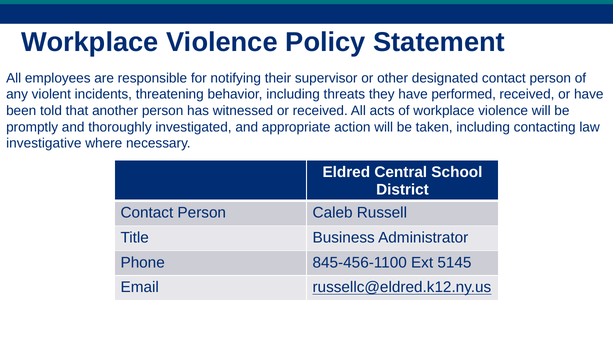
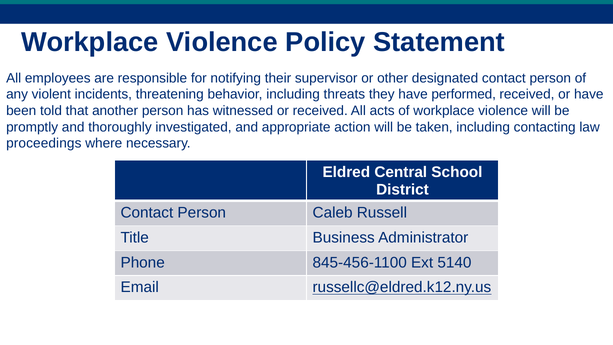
investigative: investigative -> proceedings
5145: 5145 -> 5140
